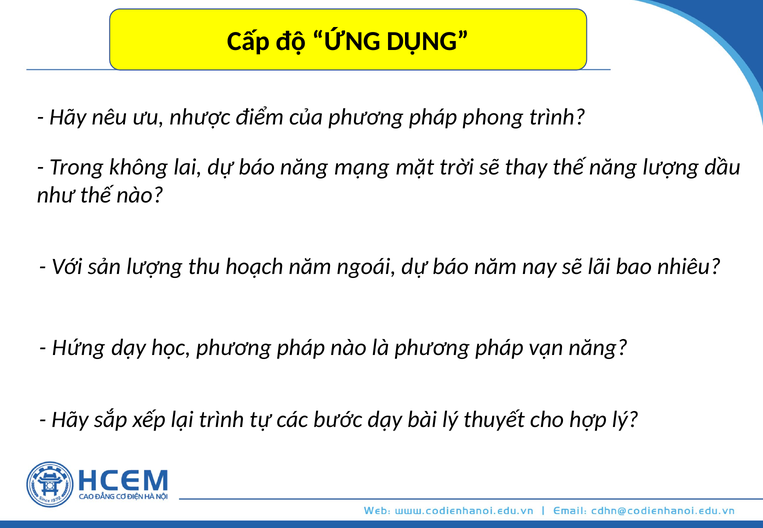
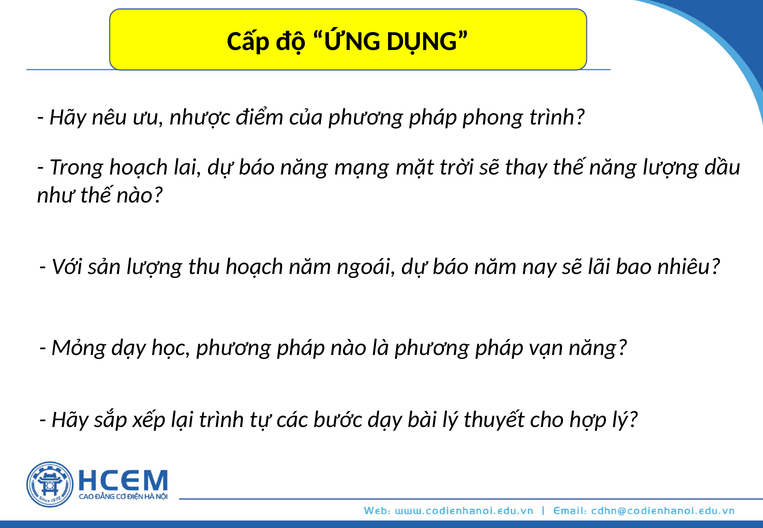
Trong không: không -> hoạch
Hứng: Hứng -> Mỏng
